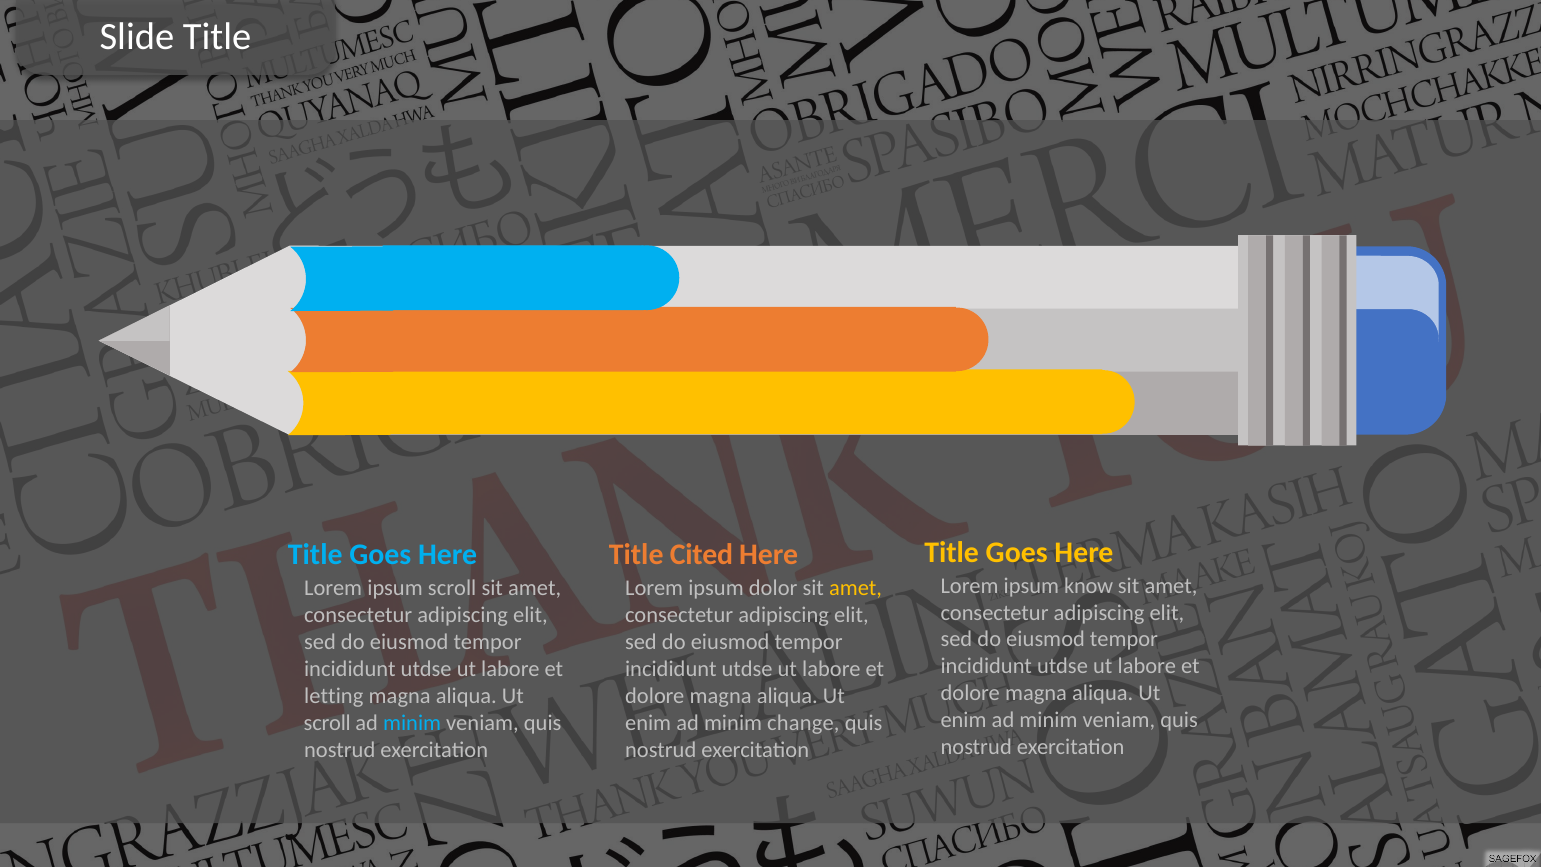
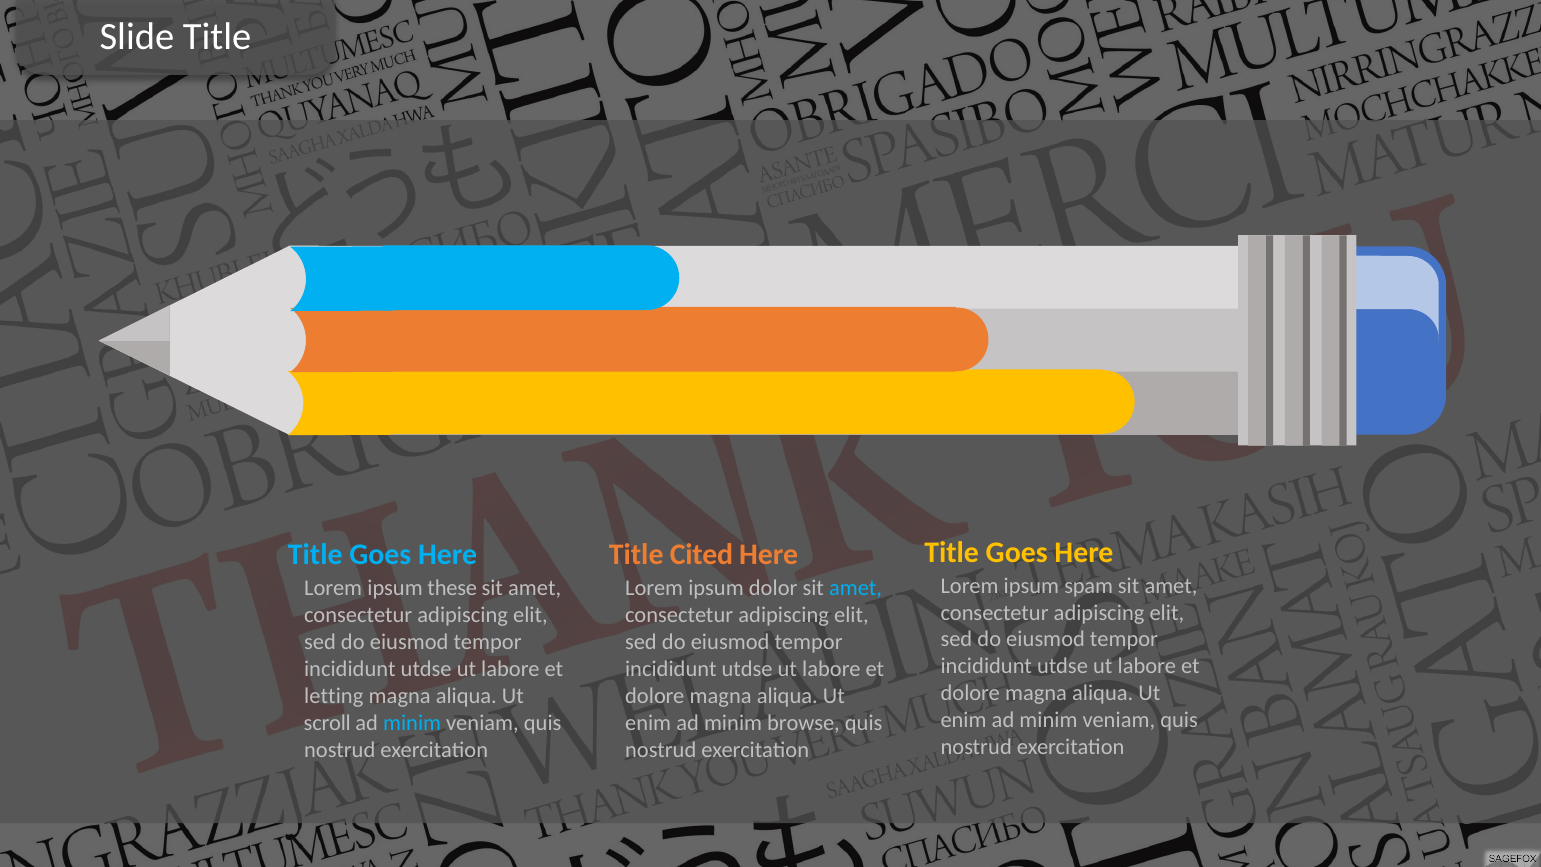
know: know -> spam
ipsum scroll: scroll -> these
amet at (856, 588) colour: yellow -> light blue
change: change -> browse
